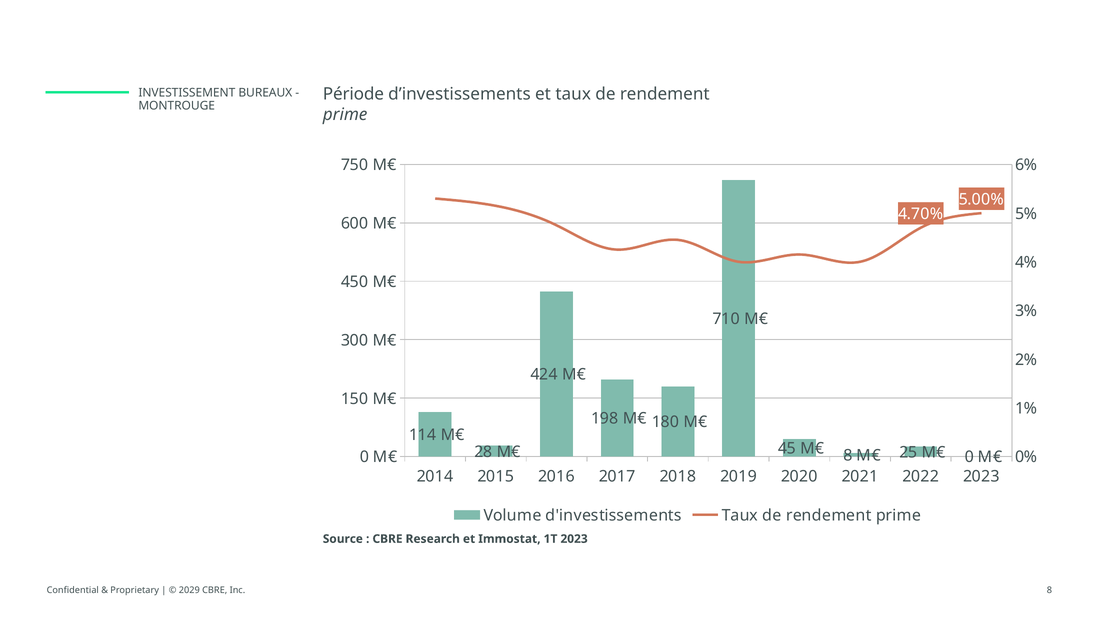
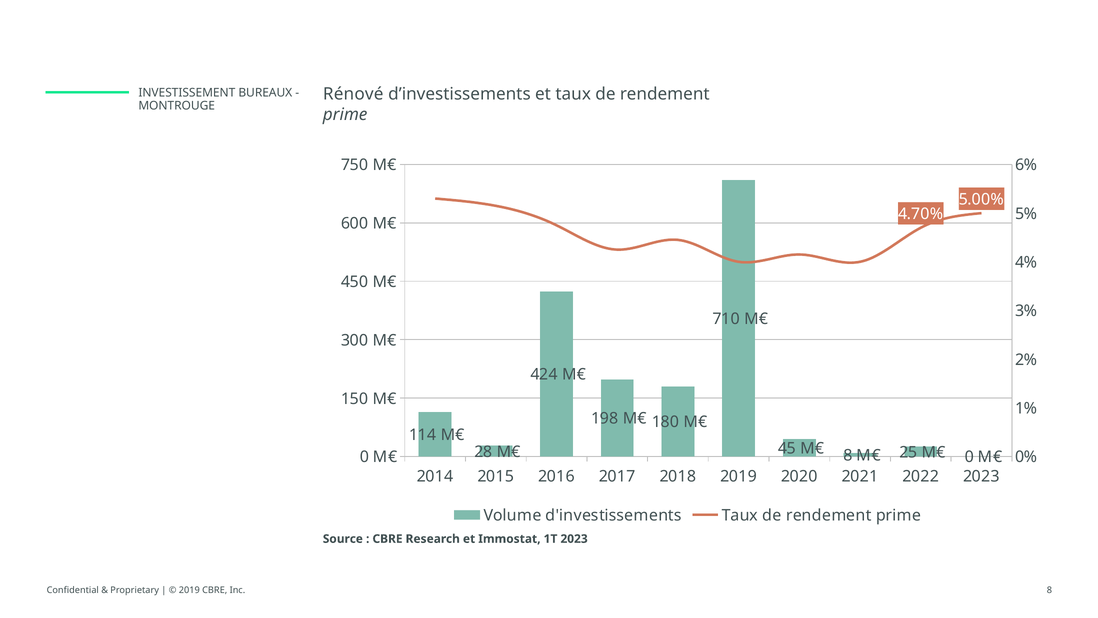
Période: Période -> Rénové
2029 at (189, 590): 2029 -> 2019
